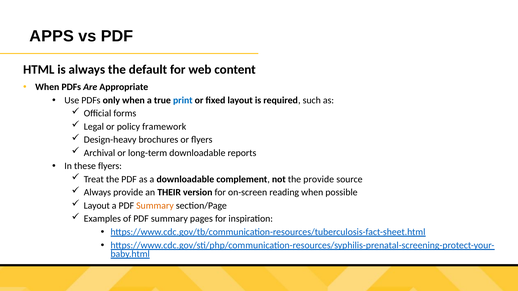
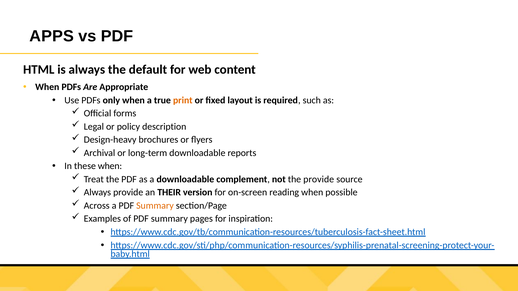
print colour: blue -> orange
framework: framework -> description
these flyers: flyers -> when
Layout at (97, 206): Layout -> Across
